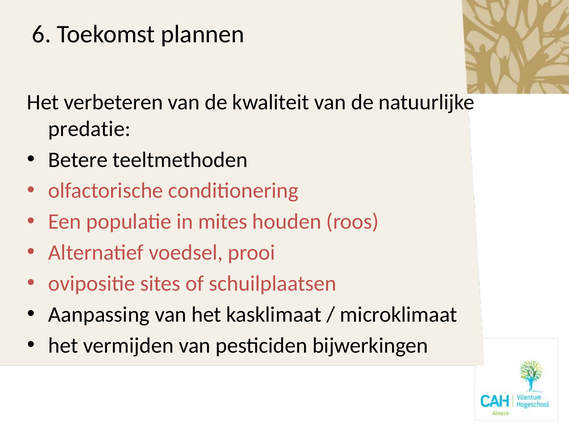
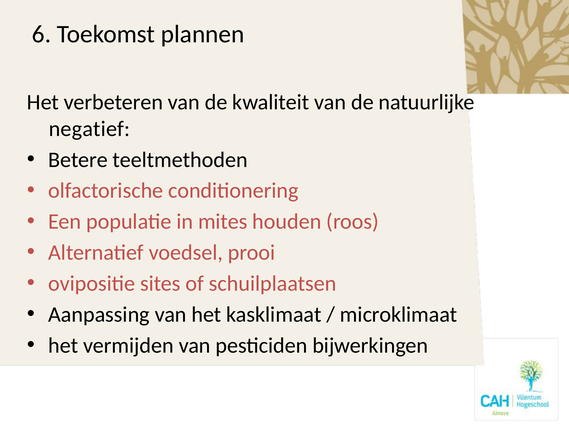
predatie: predatie -> negatief
